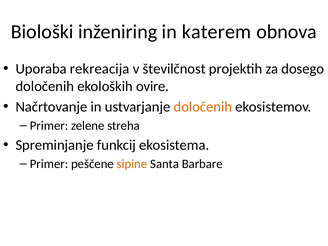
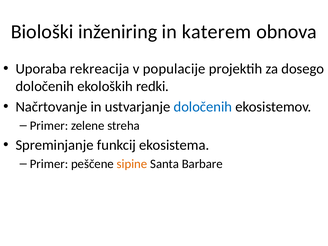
številčnost: številčnost -> populacije
ovire: ovire -> redki
določenih at (203, 107) colour: orange -> blue
